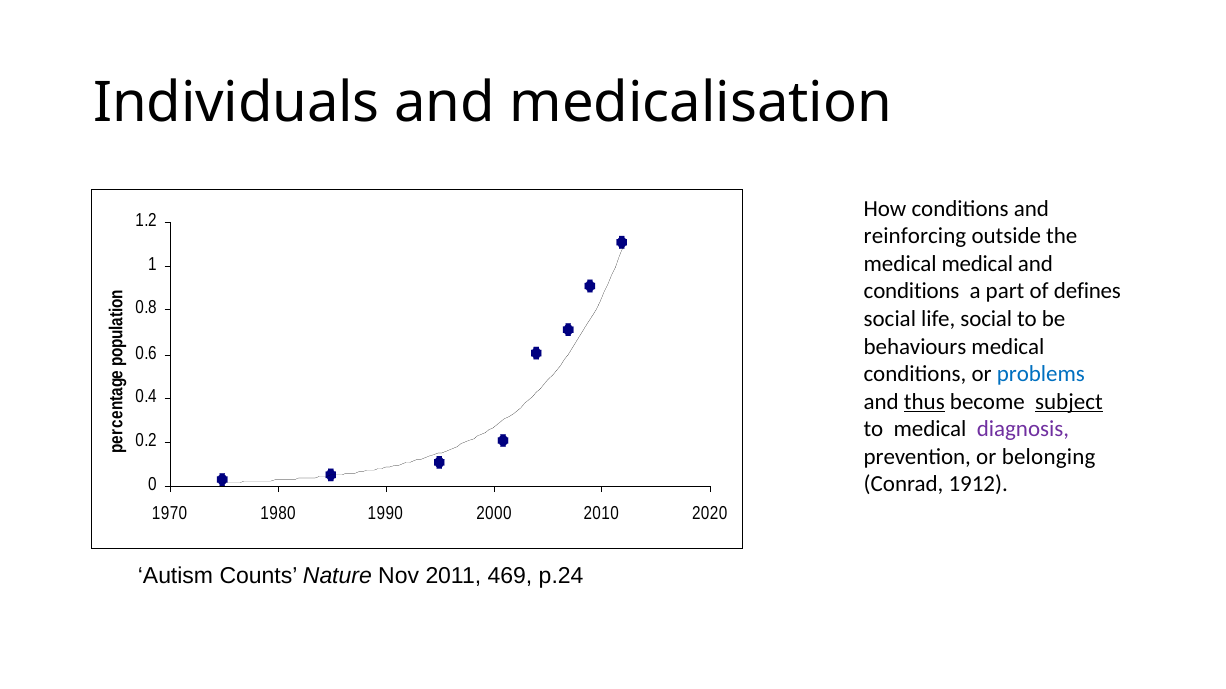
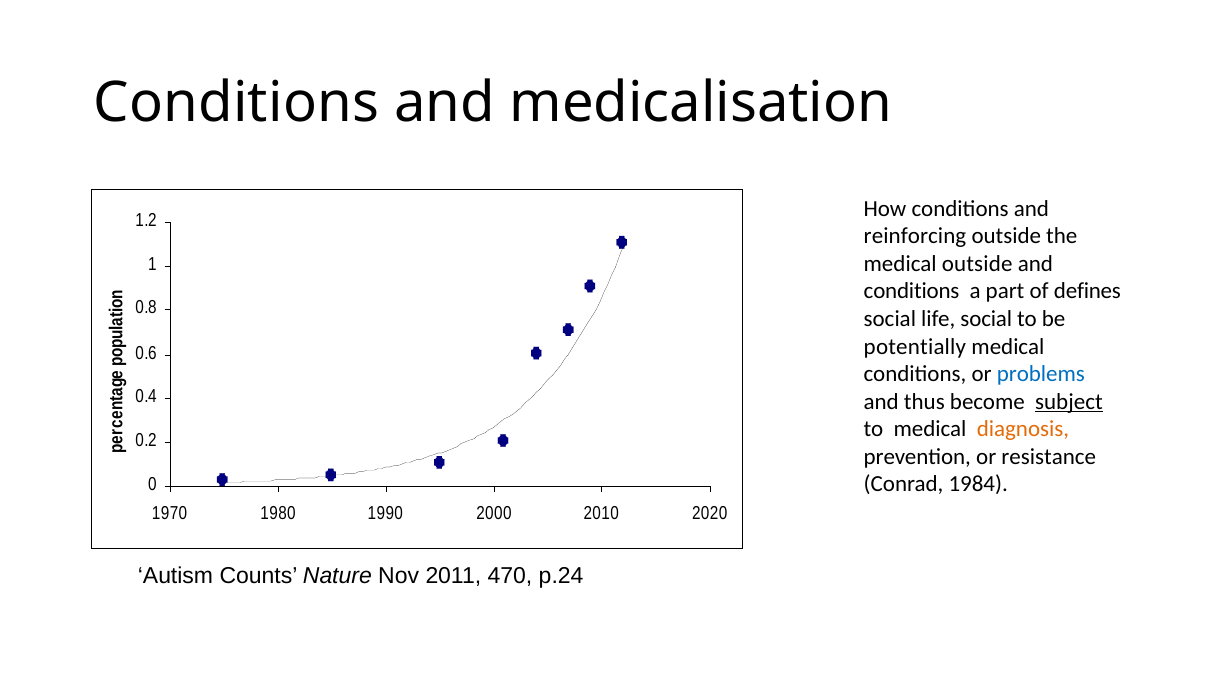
Individuals at (237, 103): Individuals -> Conditions
medical medical: medical -> outside
behaviours: behaviours -> potentially
thus underline: present -> none
diagnosis colour: purple -> orange
belonging: belonging -> resistance
1912: 1912 -> 1984
469: 469 -> 470
